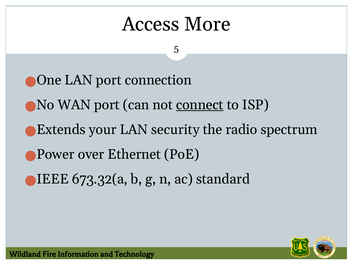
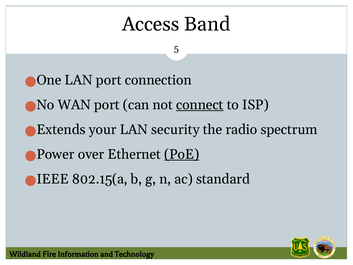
More: More -> Band
PoE underline: none -> present
673.32(a: 673.32(a -> 802.15(a
